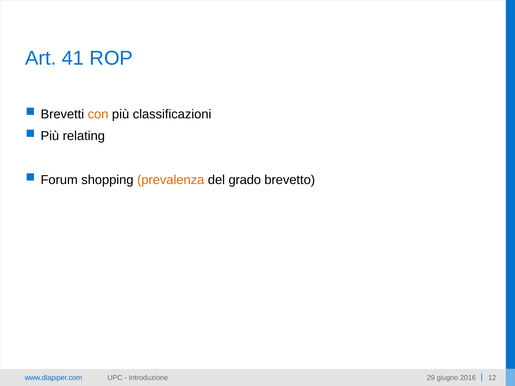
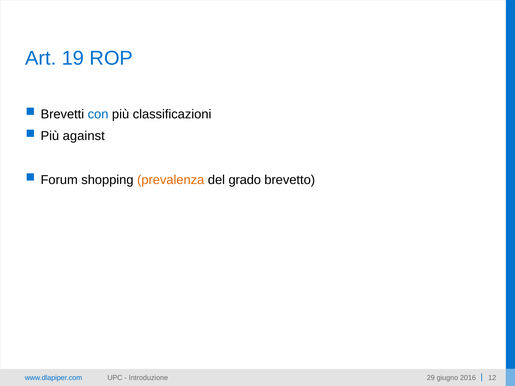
41: 41 -> 19
con colour: orange -> blue
relating: relating -> against
